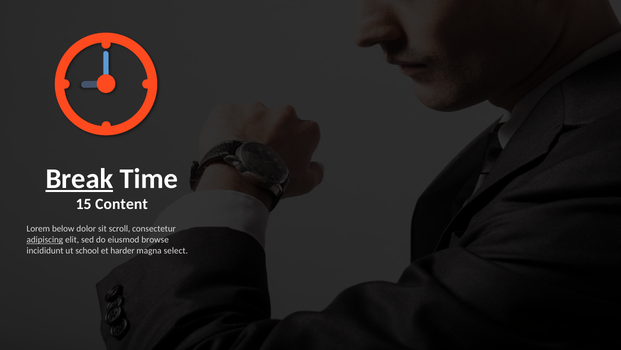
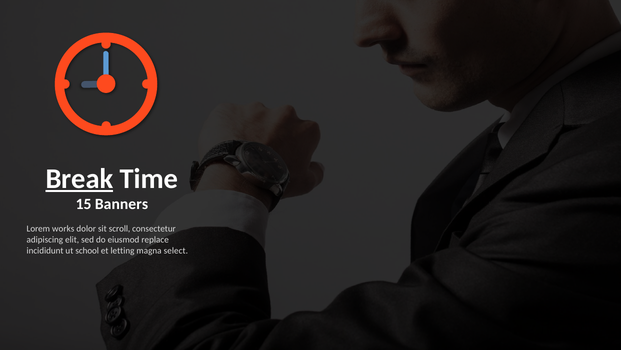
Content: Content -> Banners
below: below -> works
adipiscing underline: present -> none
browse: browse -> replace
harder: harder -> letting
